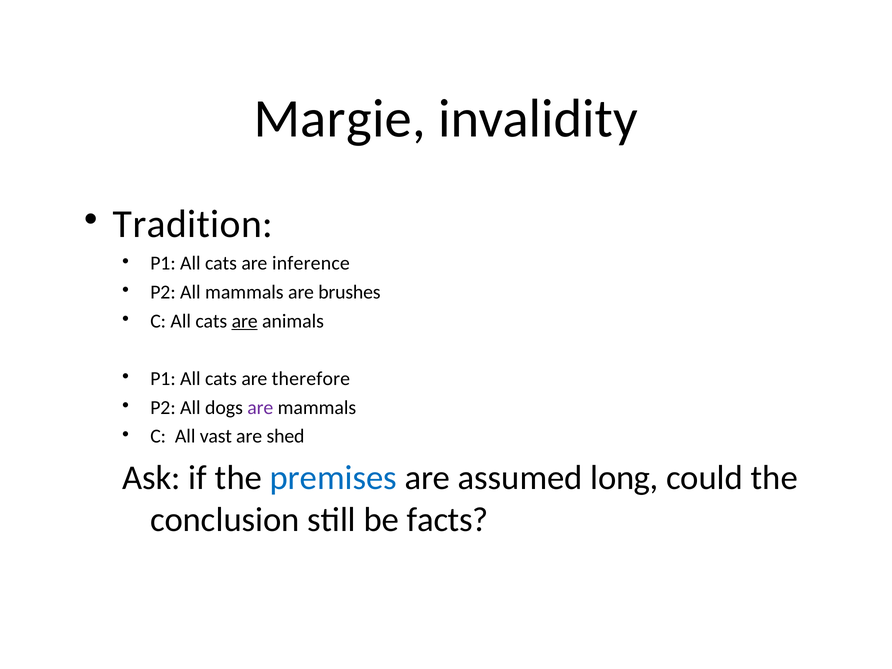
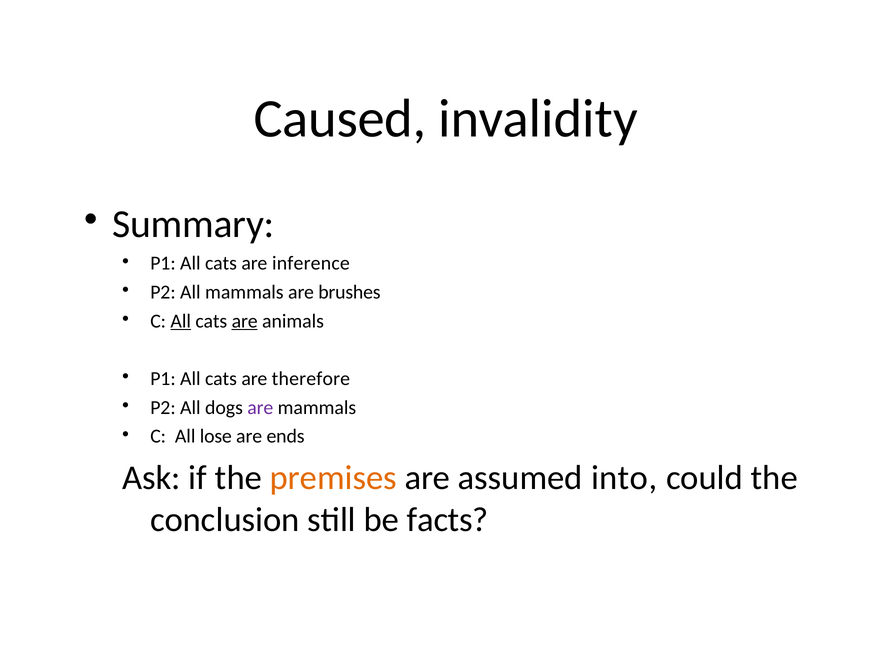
Margie: Margie -> Caused
Tradition: Tradition -> Summary
All at (181, 321) underline: none -> present
vast: vast -> lose
shed: shed -> ends
premises colour: blue -> orange
long: long -> into
